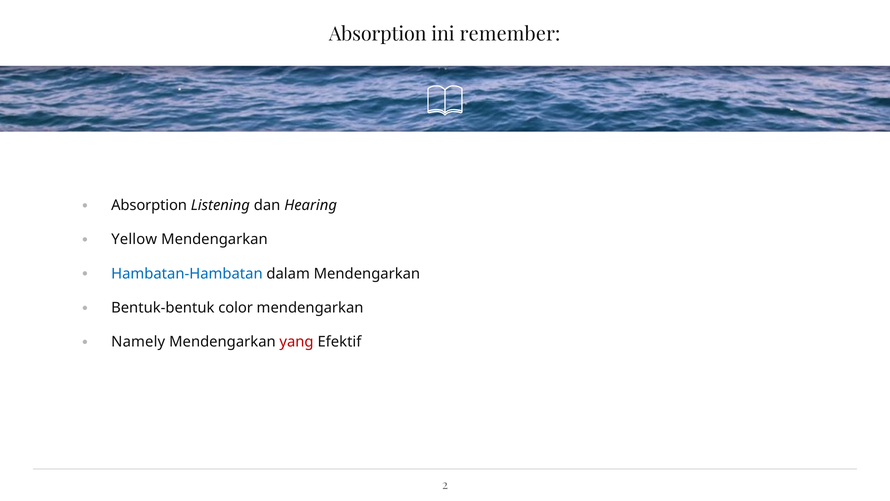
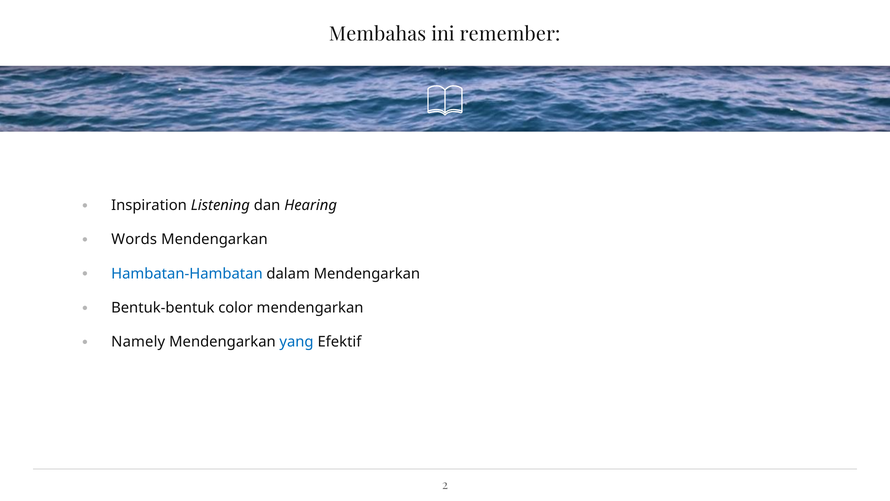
Absorption at (378, 34): Absorption -> Membahas
Absorption at (149, 205): Absorption -> Inspiration
Yellow: Yellow -> Words
yang colour: red -> blue
